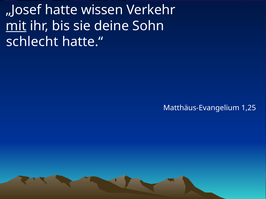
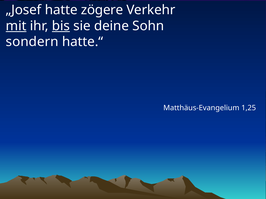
wissen: wissen -> zögere
bis underline: none -> present
schlecht: schlecht -> sondern
